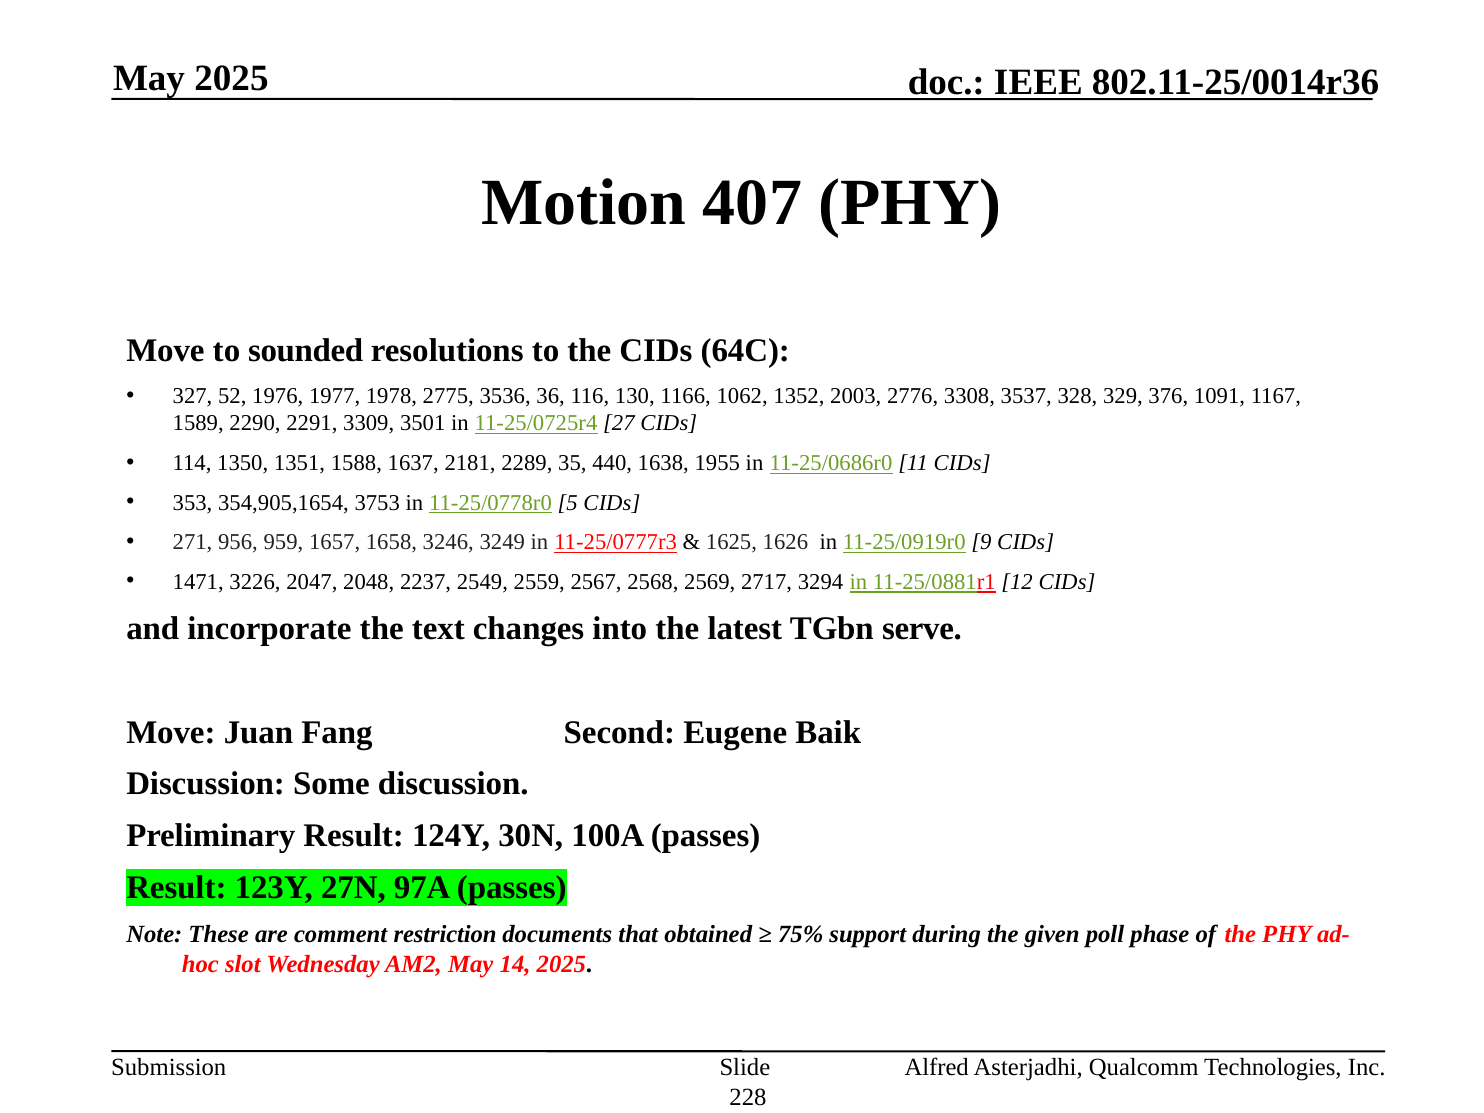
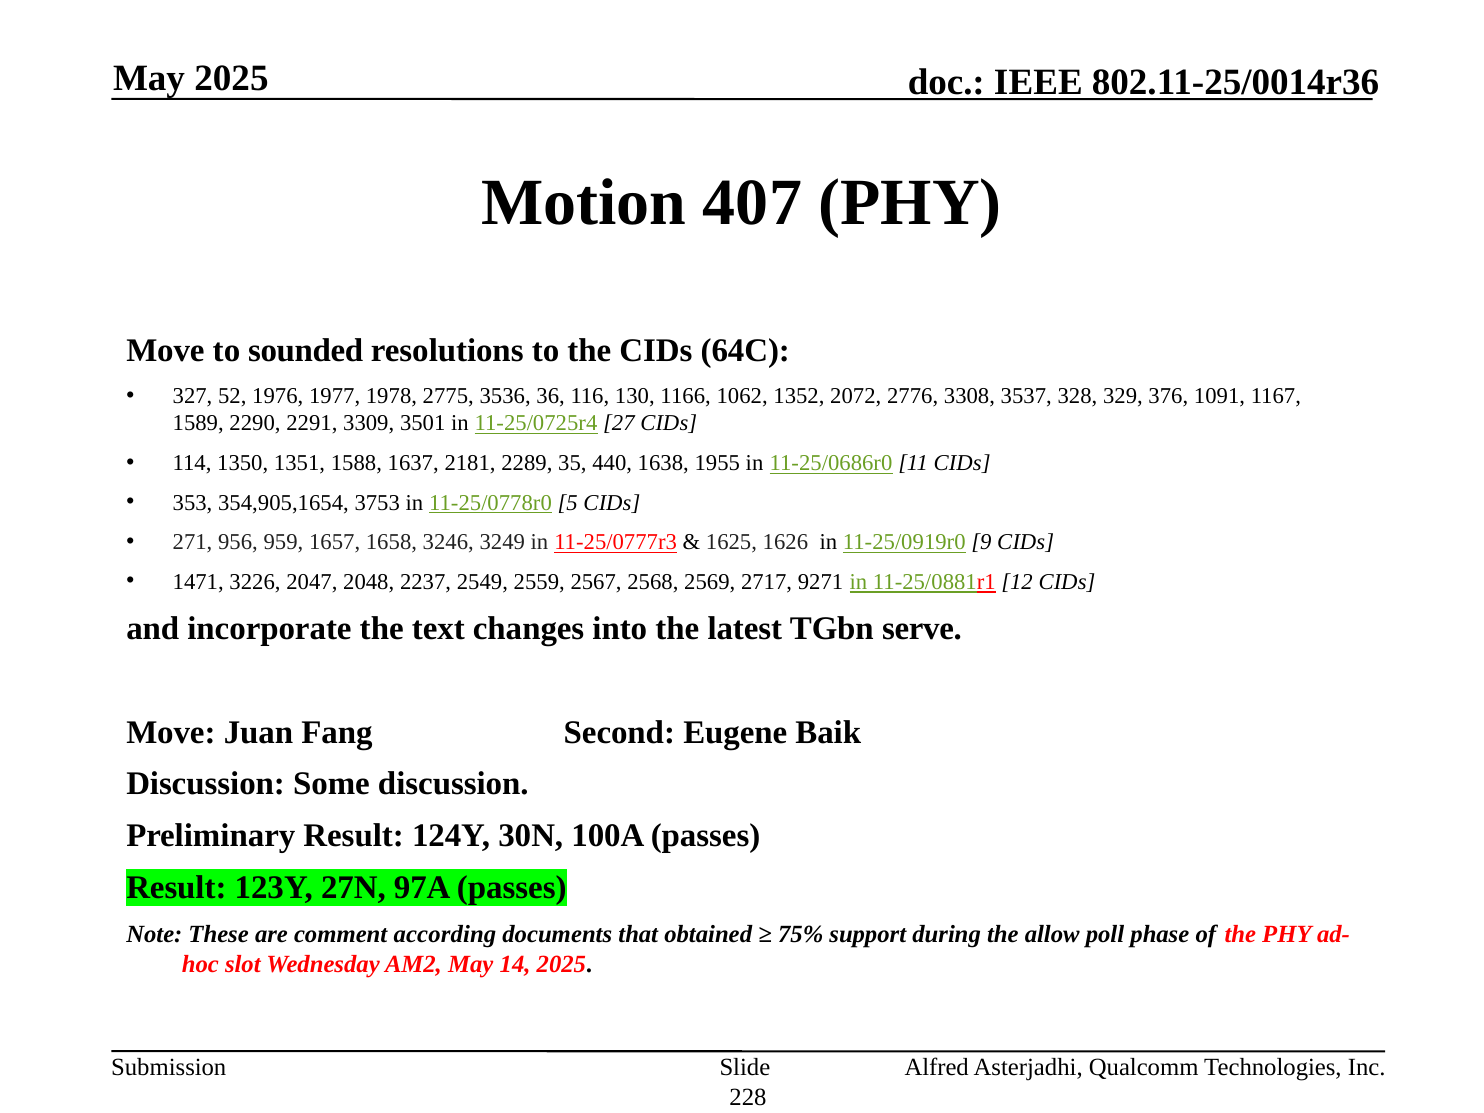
2003: 2003 -> 2072
3294: 3294 -> 9271
restriction: restriction -> according
given: given -> allow
